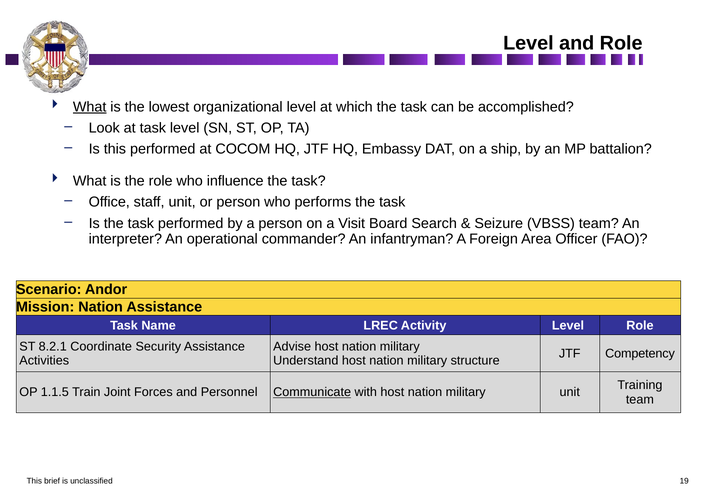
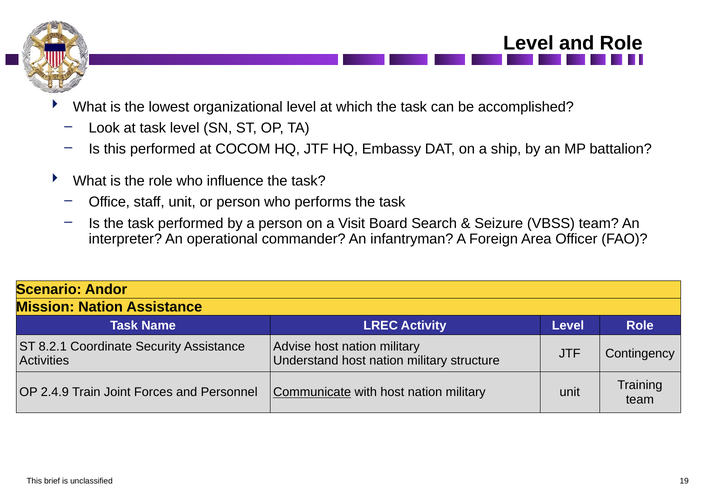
What at (90, 107) underline: present -> none
Competency: Competency -> Contingency
1.1.5: 1.1.5 -> 2.4.9
